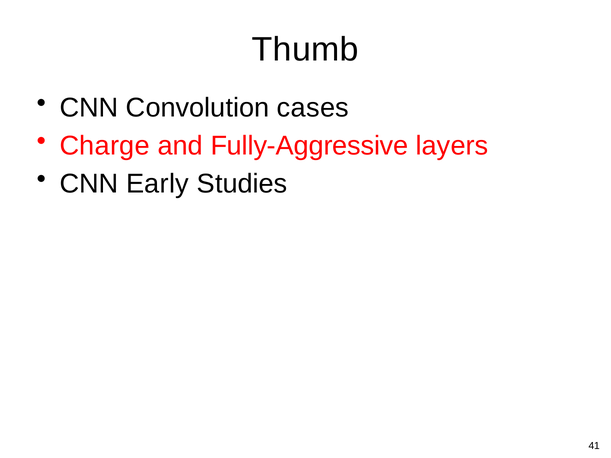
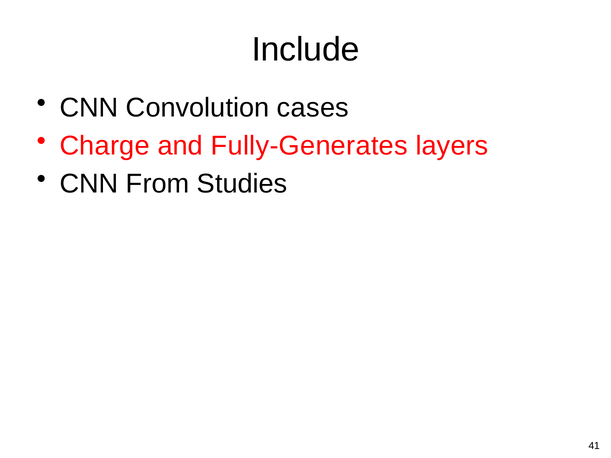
Thumb: Thumb -> Include
Fully-Aggressive: Fully-Aggressive -> Fully-Generates
Early: Early -> From
